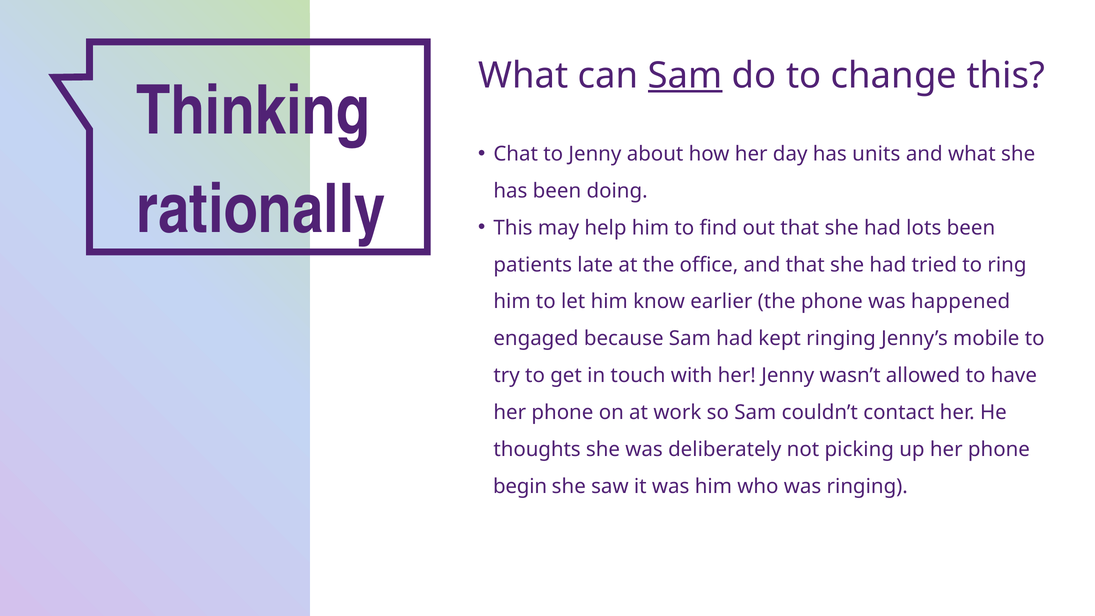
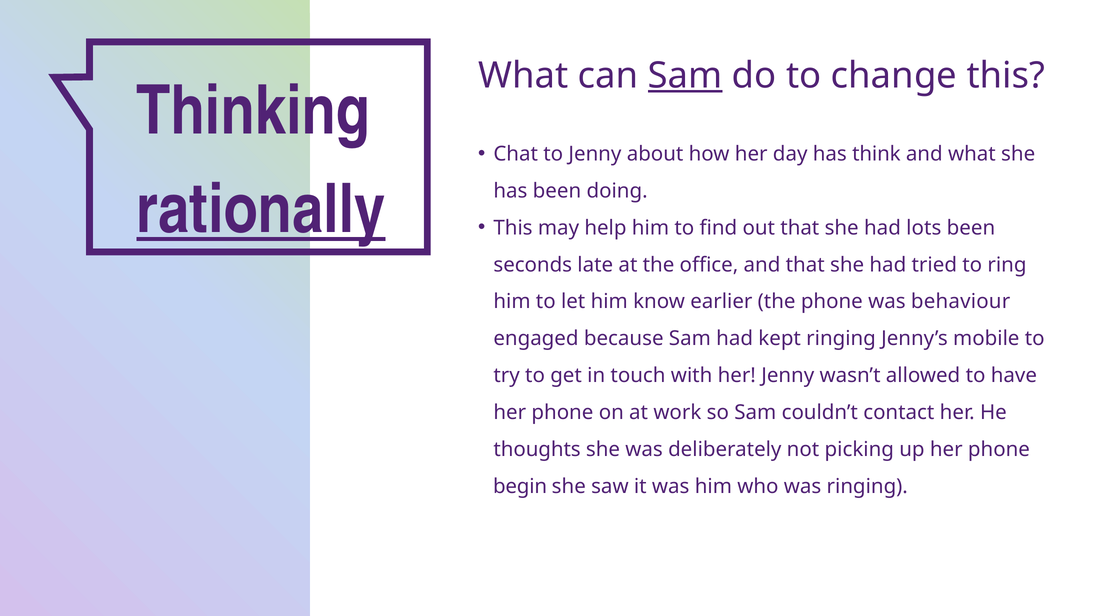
units: units -> think
rationally underline: none -> present
patients: patients -> seconds
happened: happened -> behaviour
